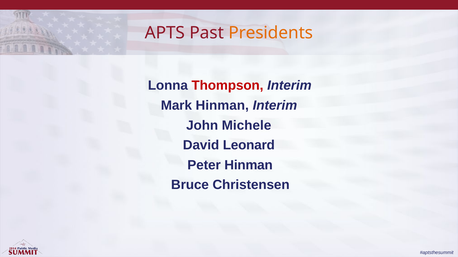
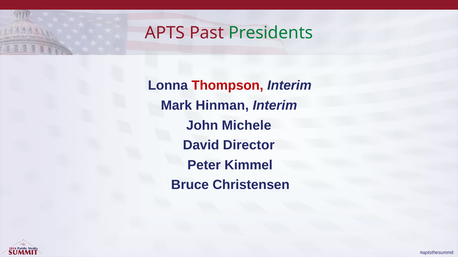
Presidents colour: orange -> green
Leonard: Leonard -> Director
Peter Hinman: Hinman -> Kimmel
